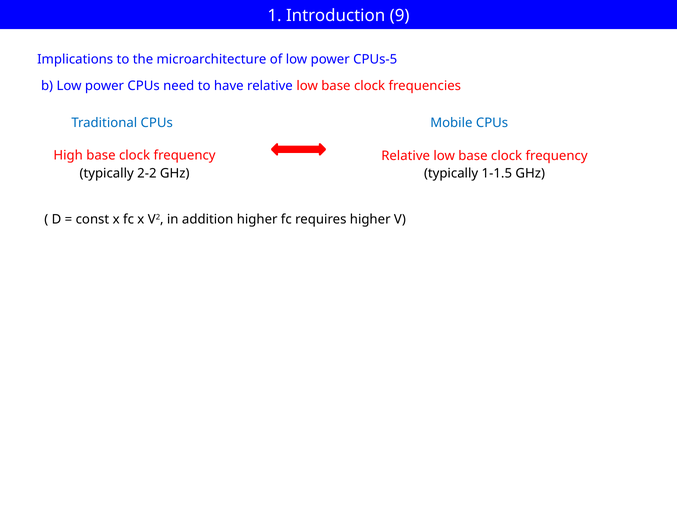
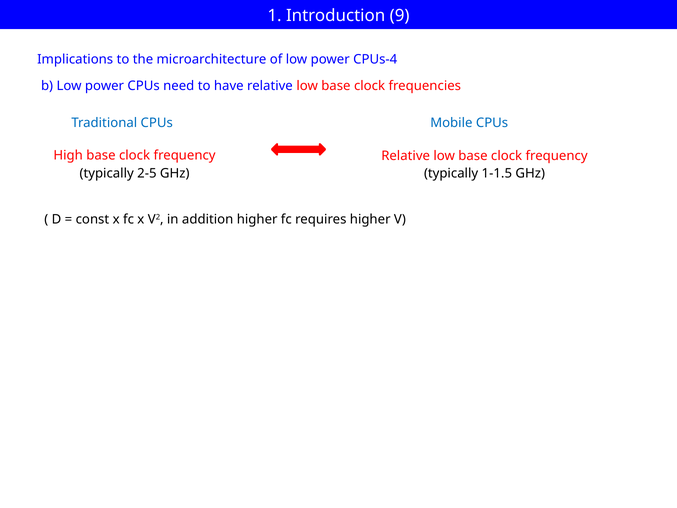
CPUs-5: CPUs-5 -> CPUs-4
2-2: 2-2 -> 2-5
